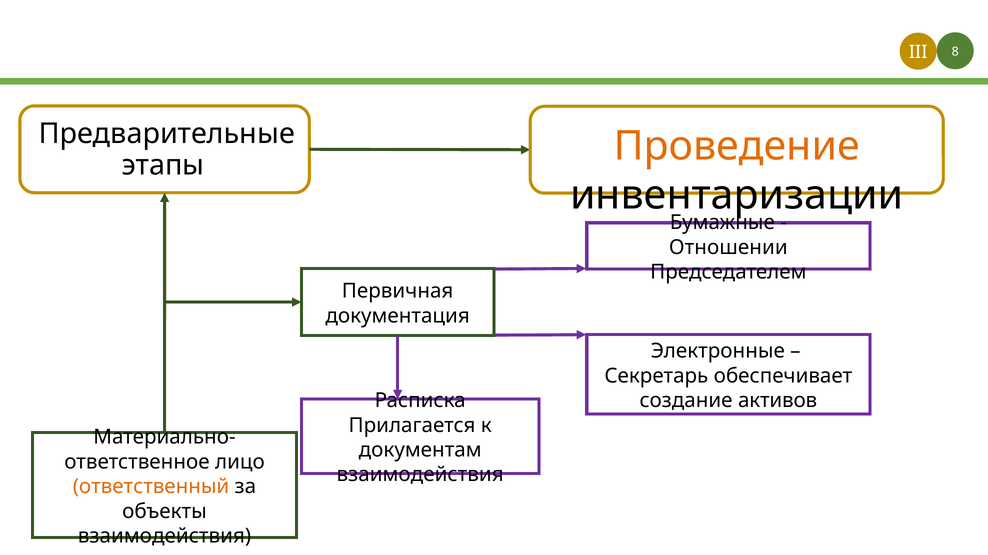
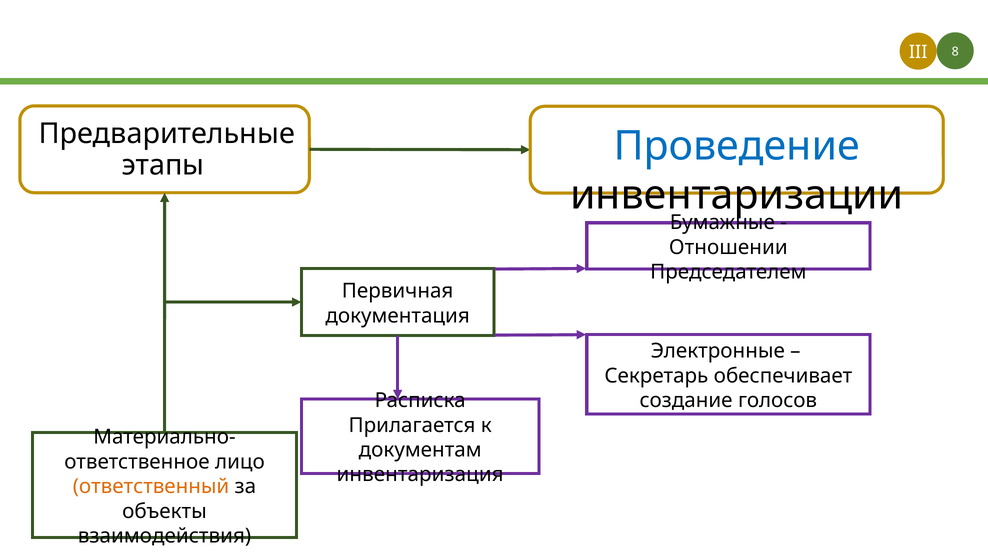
Проведение colour: orange -> blue
активов: активов -> голосов
взаимодействия at (420, 475): взаимодействия -> инвентаризация
